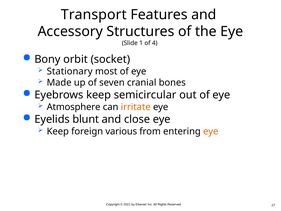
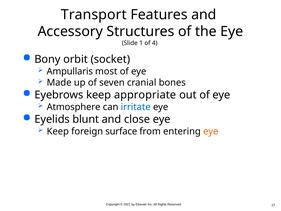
Stationary: Stationary -> Ampullaris
semicircular: semicircular -> appropriate
irritate colour: orange -> blue
various: various -> surface
